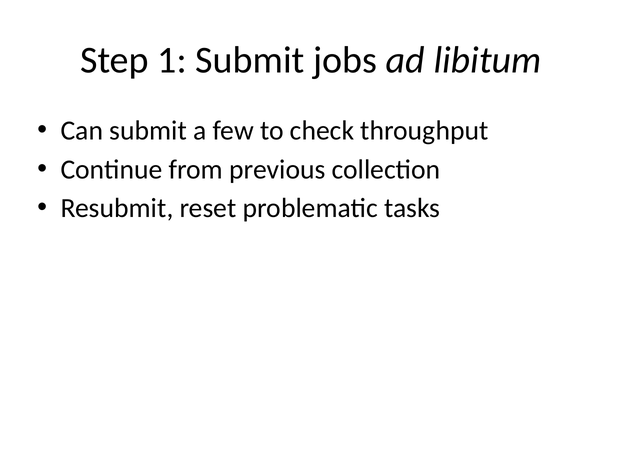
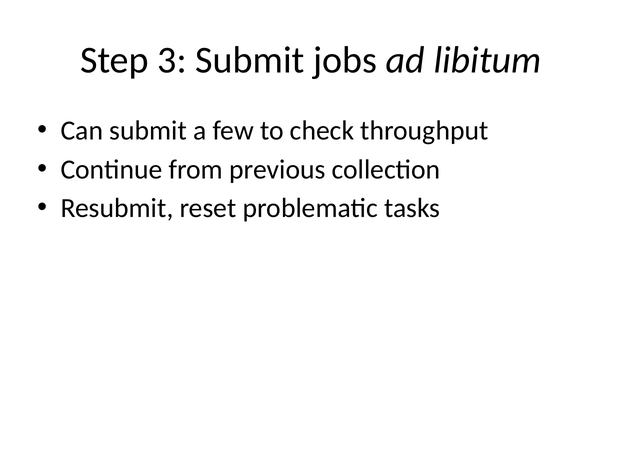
1: 1 -> 3
